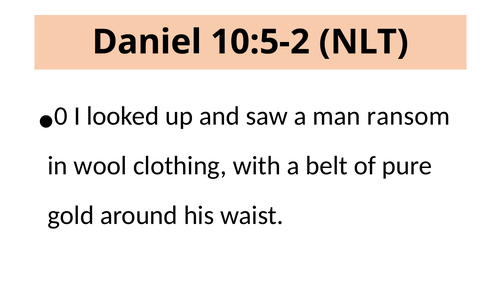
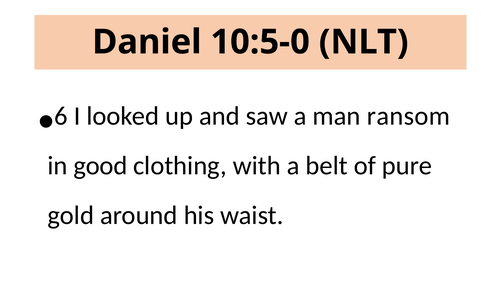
10:5-2: 10:5-2 -> 10:5-0
0: 0 -> 6
wool: wool -> good
